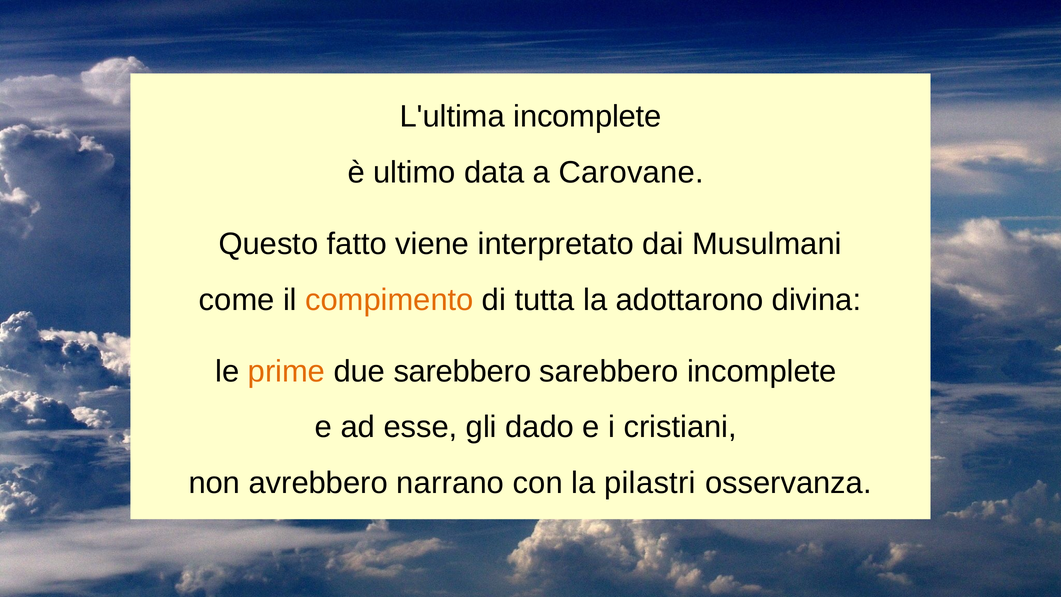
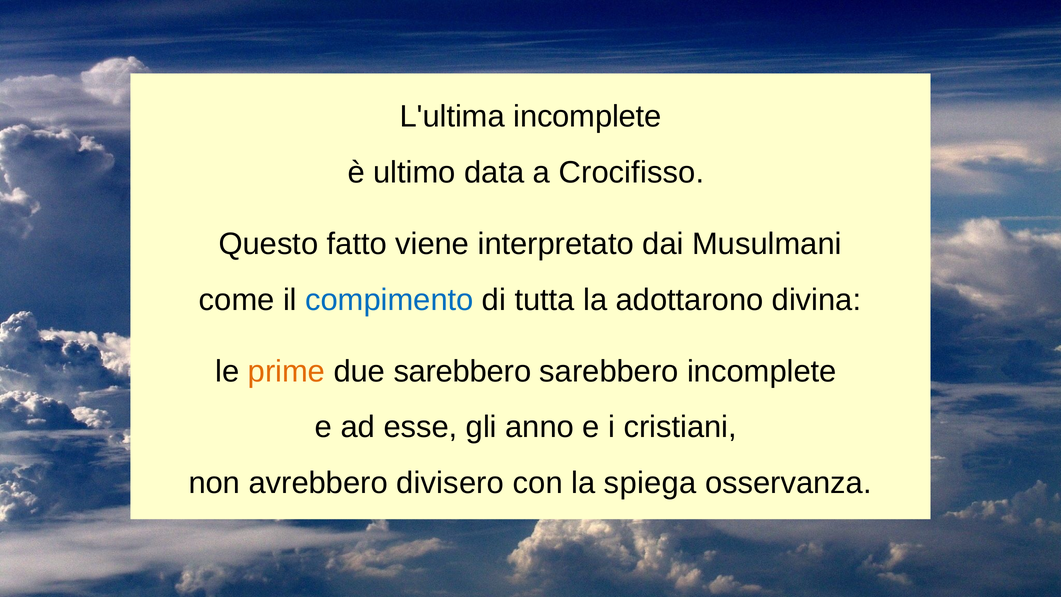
Carovane: Carovane -> Crocifisso
compimento colour: orange -> blue
dado: dado -> anno
narrano: narrano -> divisero
pilastri: pilastri -> spiega
